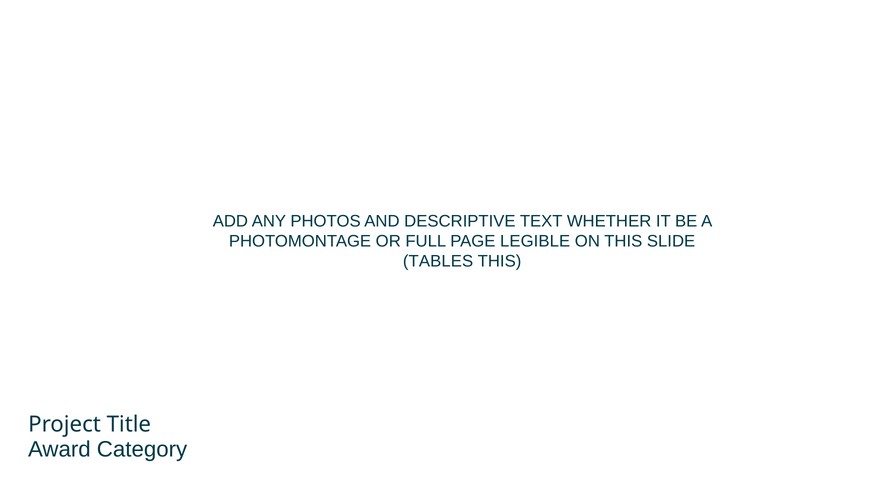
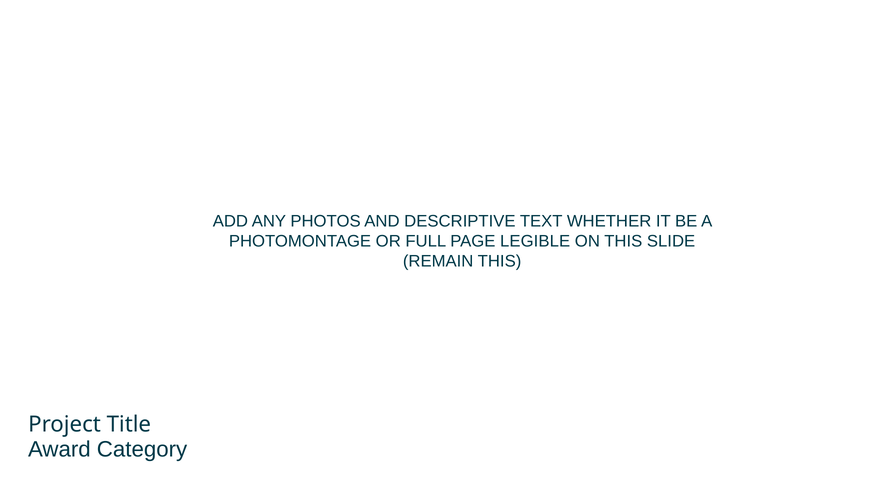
TABLES: TABLES -> REMAIN
